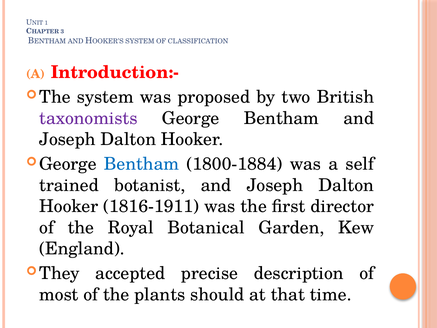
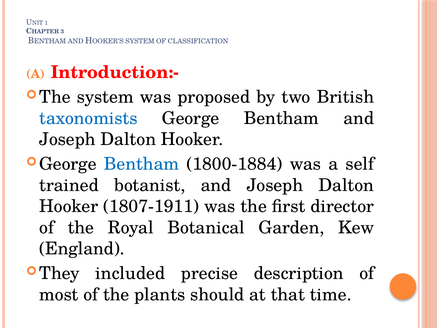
taxonomists colour: purple -> blue
1816-1911: 1816-1911 -> 1807-1911
accepted: accepted -> included
